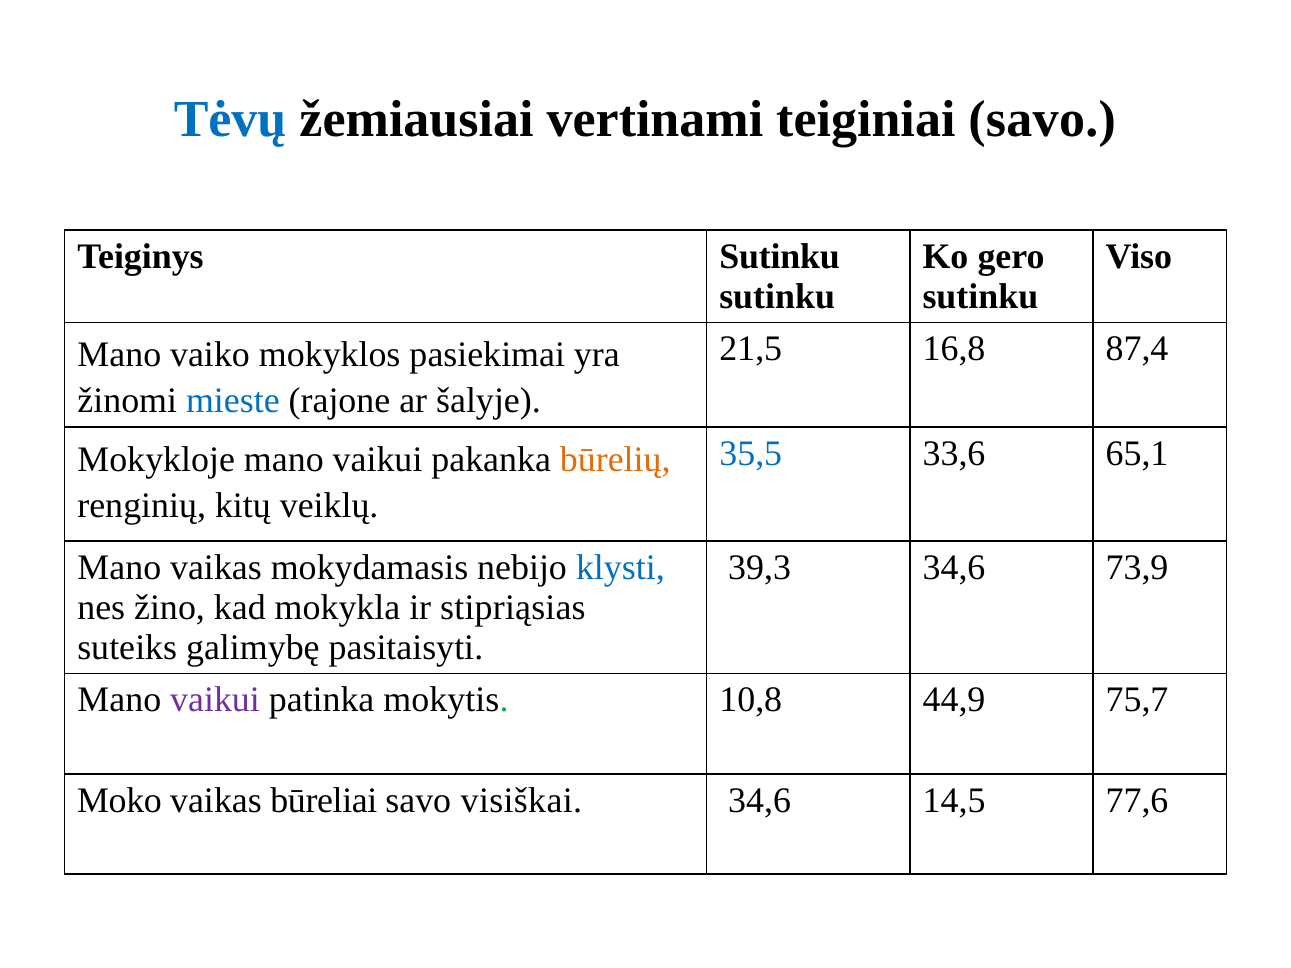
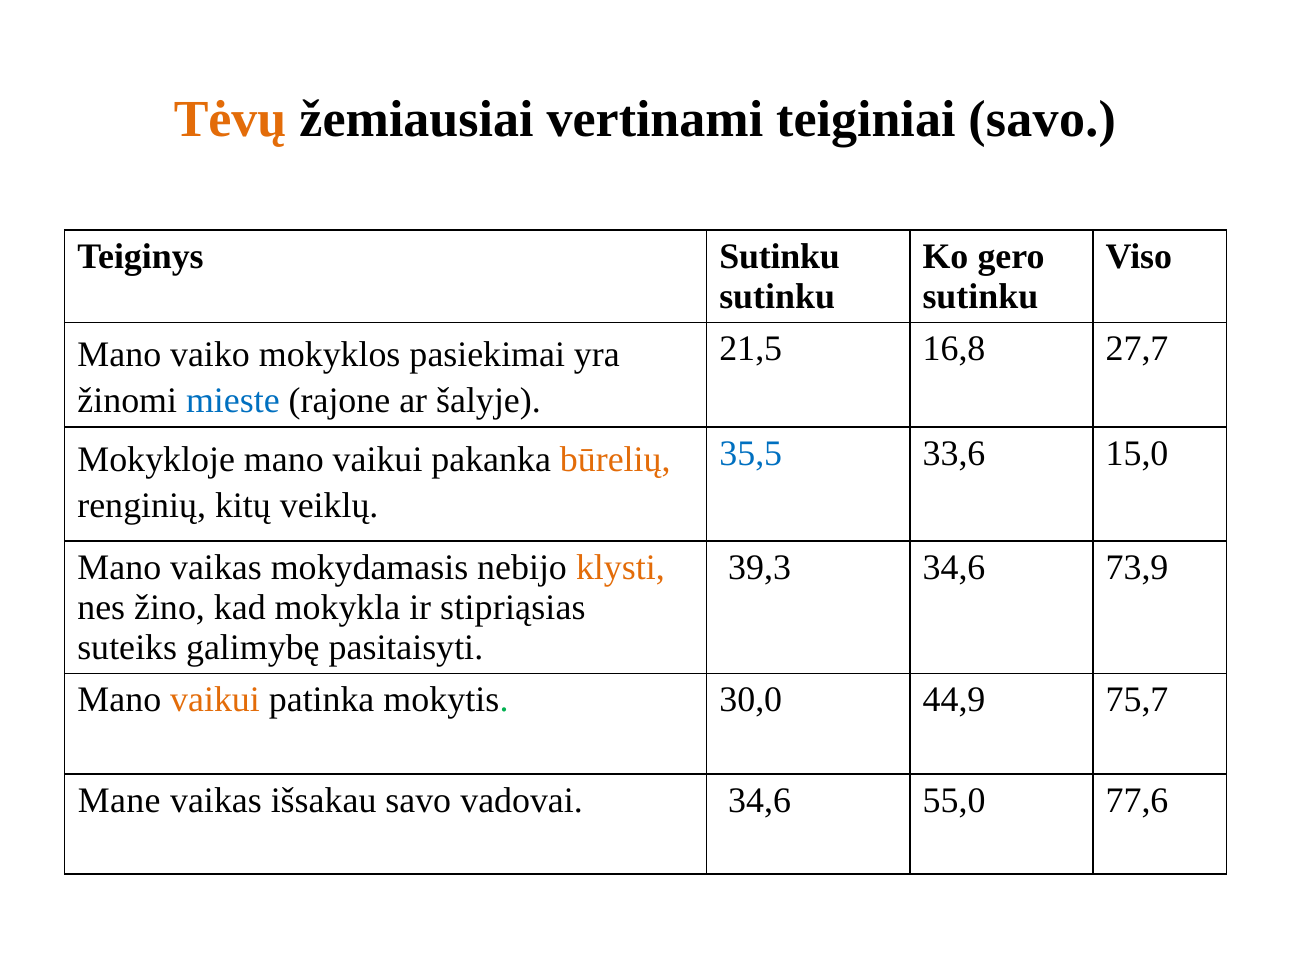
Tėvų colour: blue -> orange
87,4: 87,4 -> 27,7
65,1: 65,1 -> 15,0
klysti colour: blue -> orange
vaikui at (215, 700) colour: purple -> orange
10,8: 10,8 -> 30,0
Moko: Moko -> Mane
būreliai: būreliai -> išsakau
visiškai: visiškai -> vadovai
14,5: 14,5 -> 55,0
